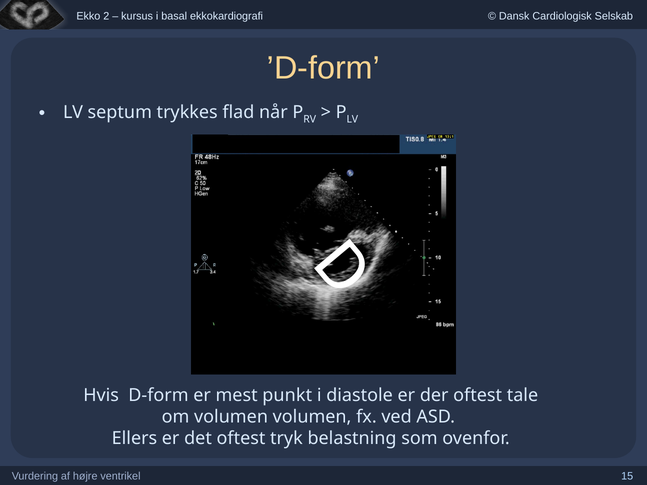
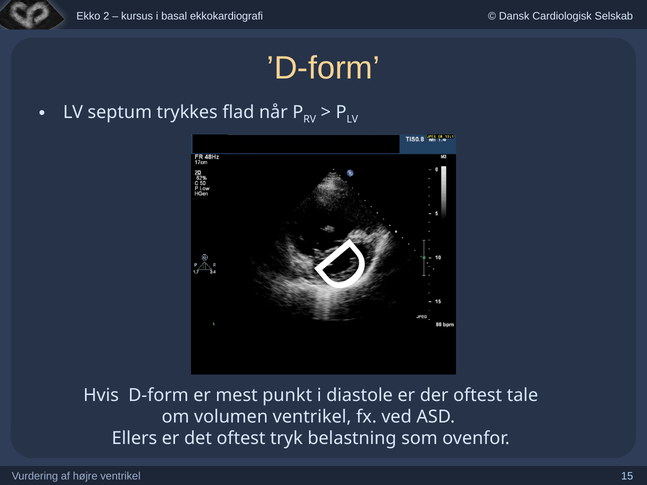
volumen volumen: volumen -> ventrikel
